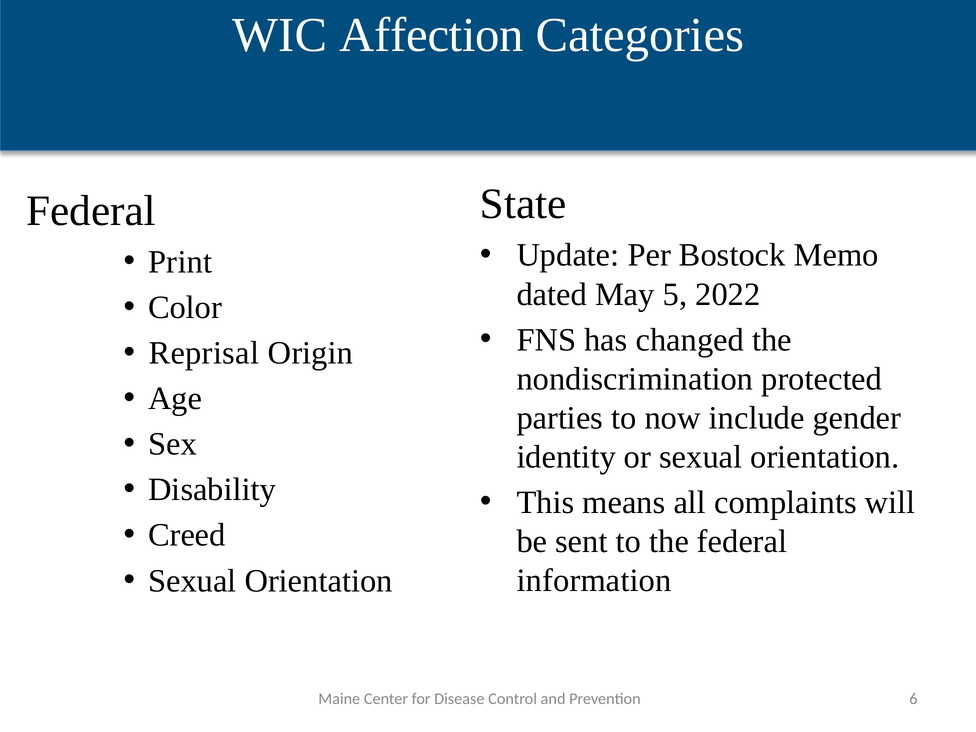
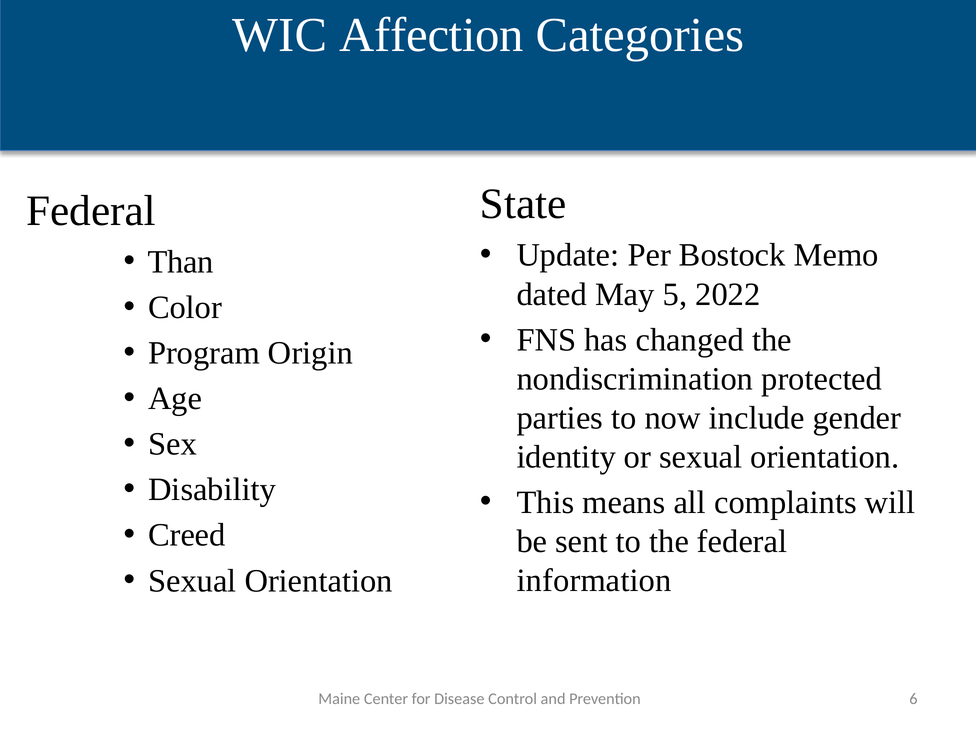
Print: Print -> Than
Reprisal: Reprisal -> Program
